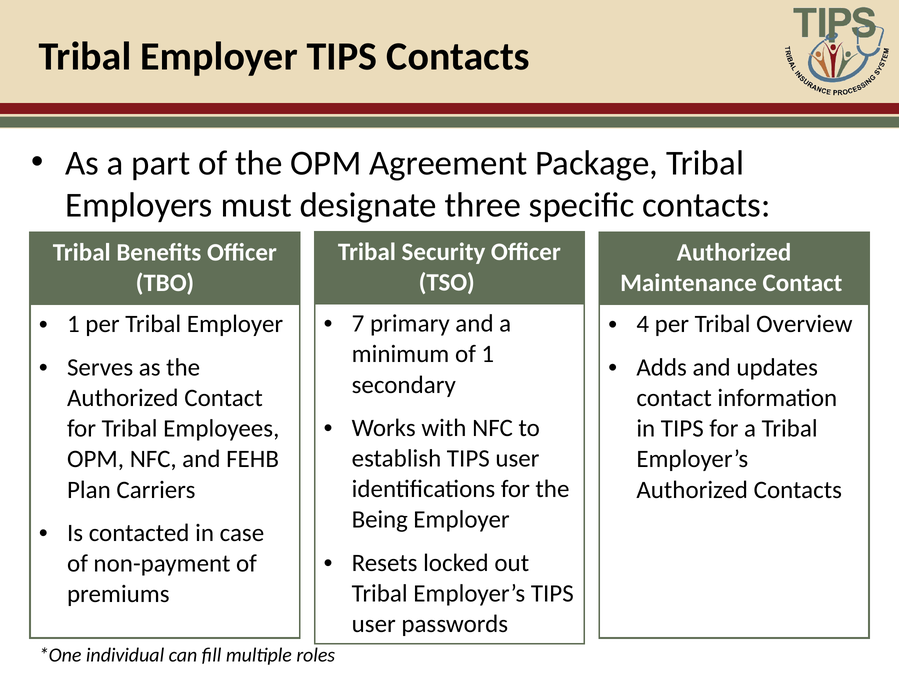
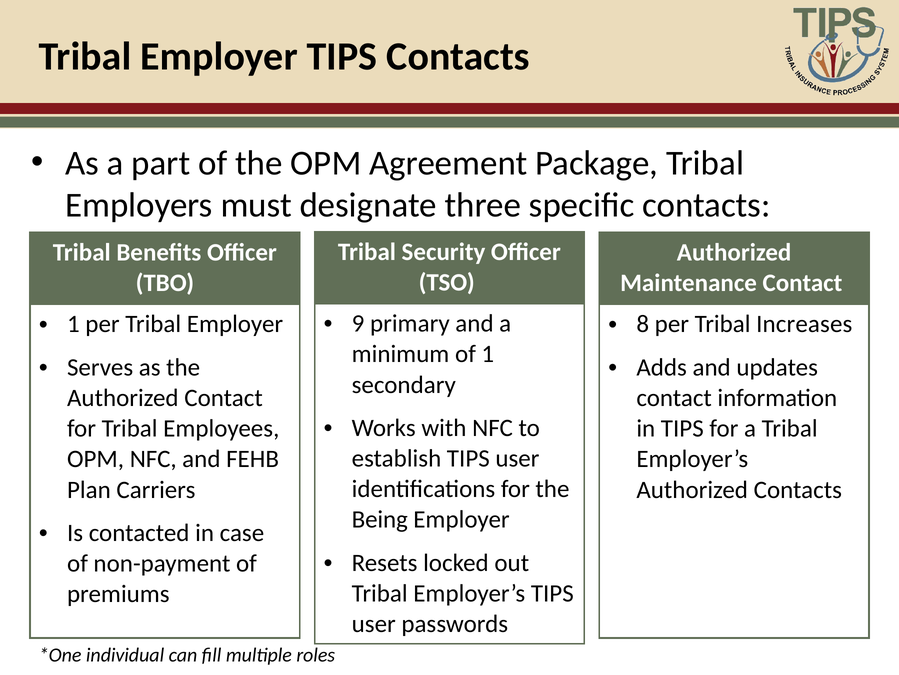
7: 7 -> 9
4: 4 -> 8
Overview: Overview -> Increases
